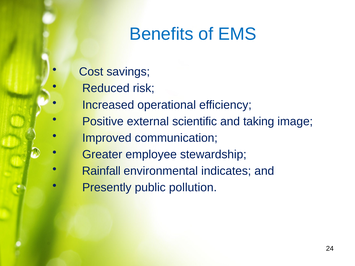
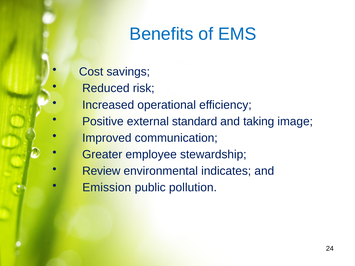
scientific: scientific -> standard
Rainfall: Rainfall -> Review
Presently: Presently -> Emission
